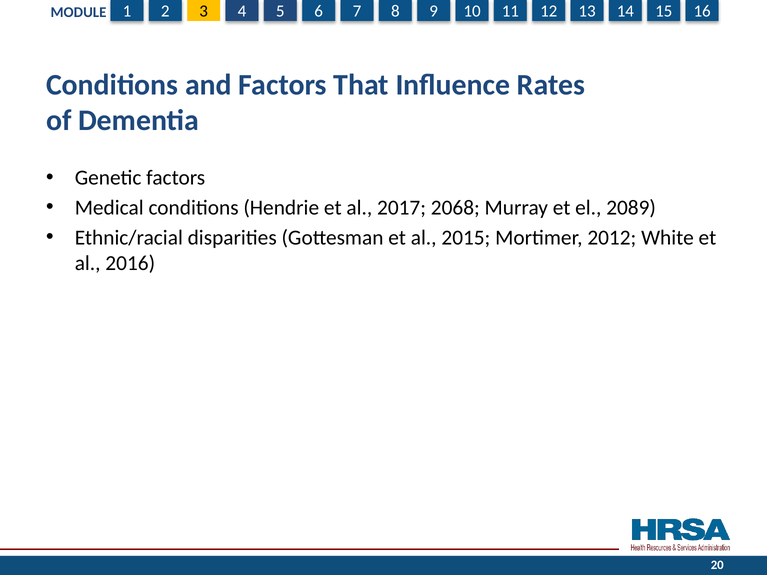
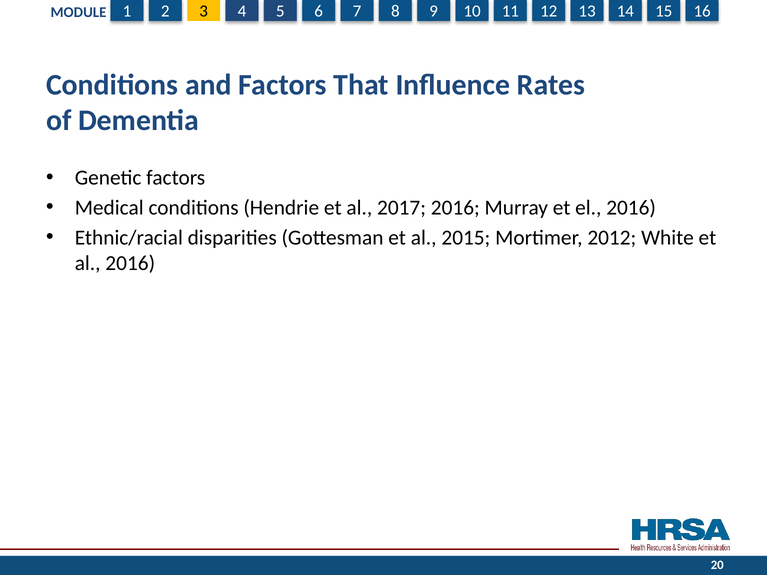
2017 2068: 2068 -> 2016
el 2089: 2089 -> 2016
